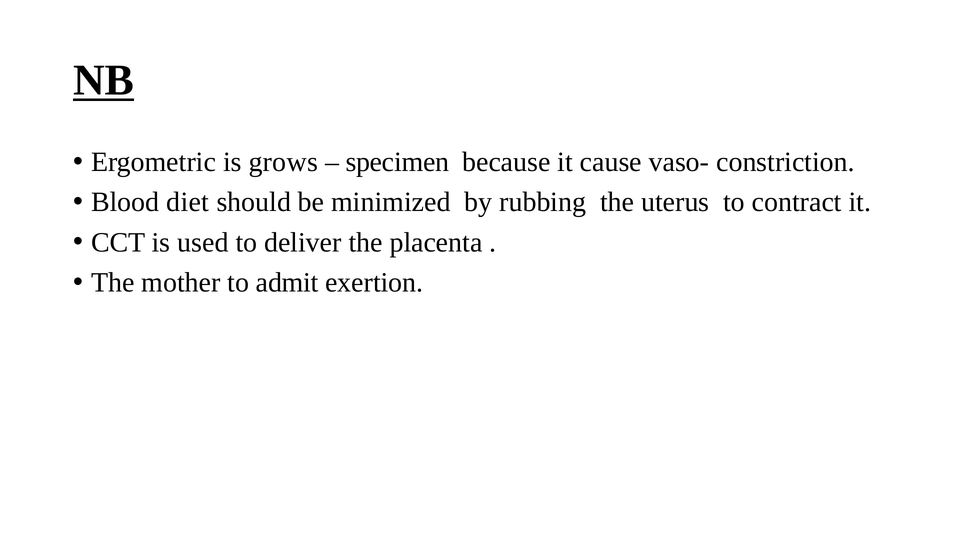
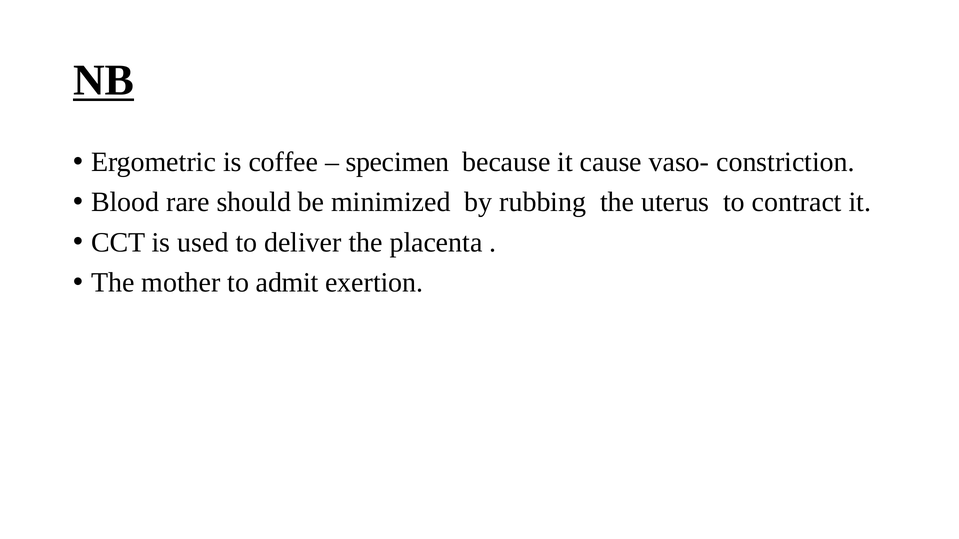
grows: grows -> coffee
diet: diet -> rare
